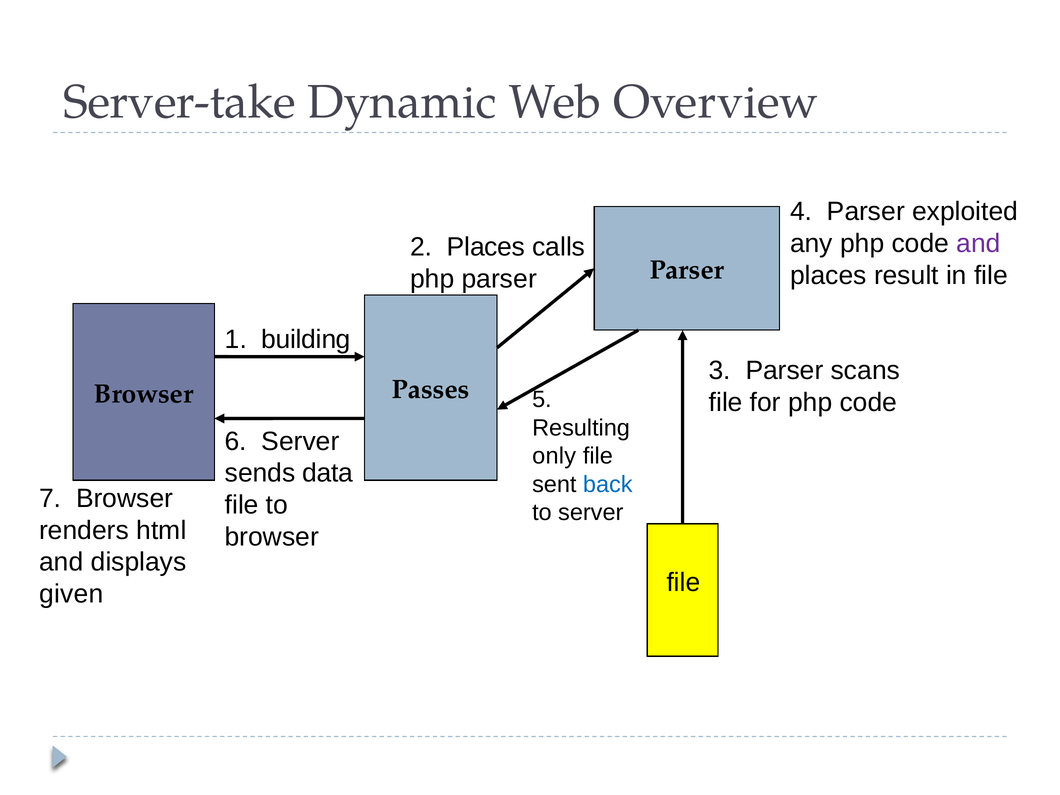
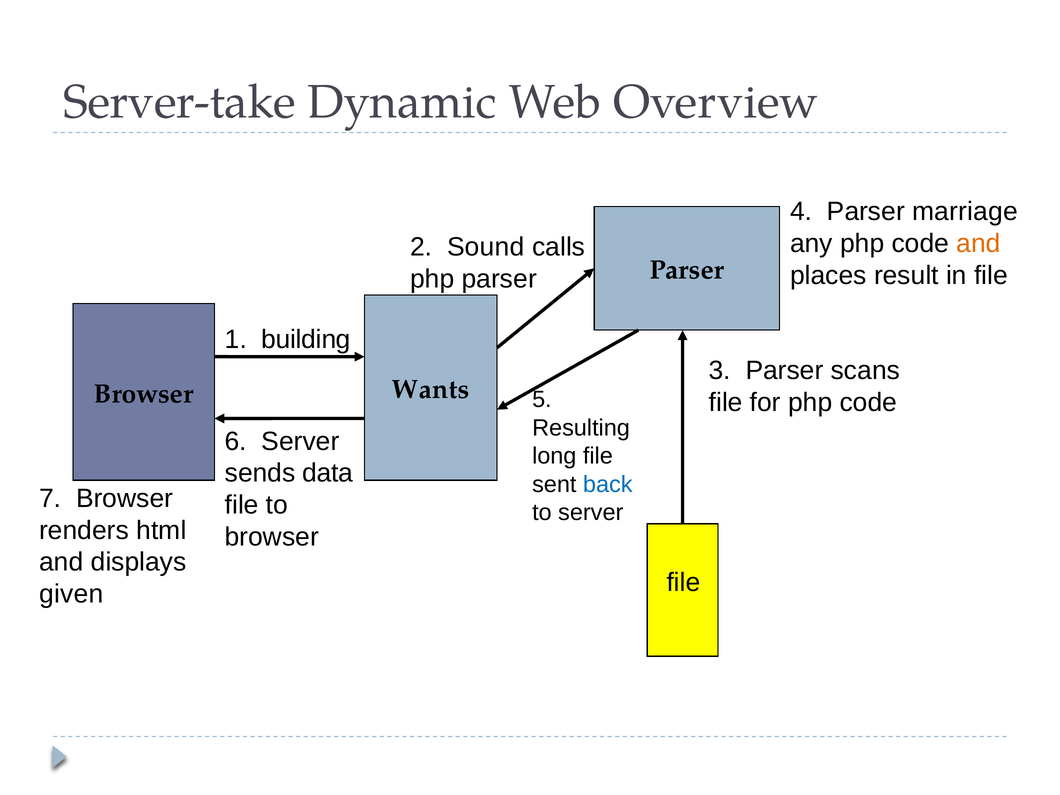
exploited: exploited -> marriage
and at (979, 244) colour: purple -> orange
2 Places: Places -> Sound
Passes: Passes -> Wants
only: only -> long
